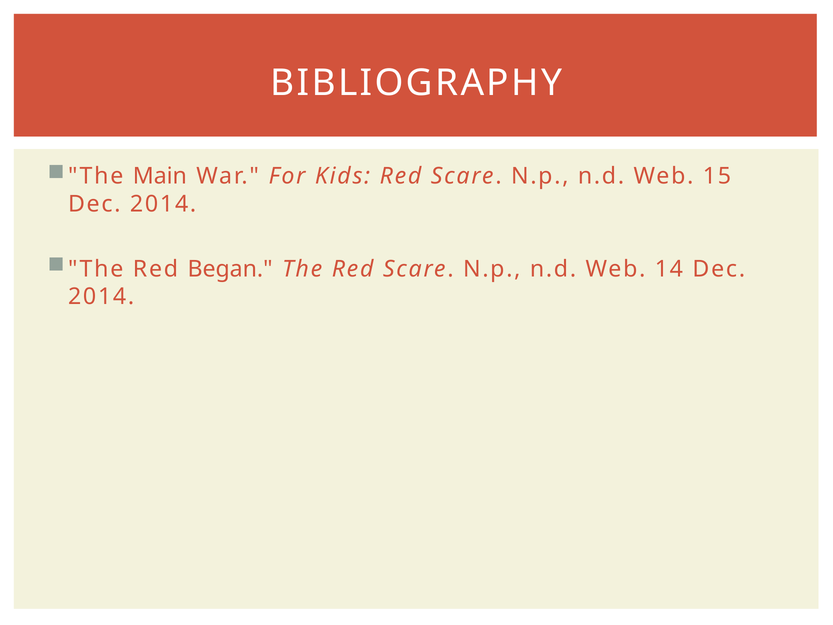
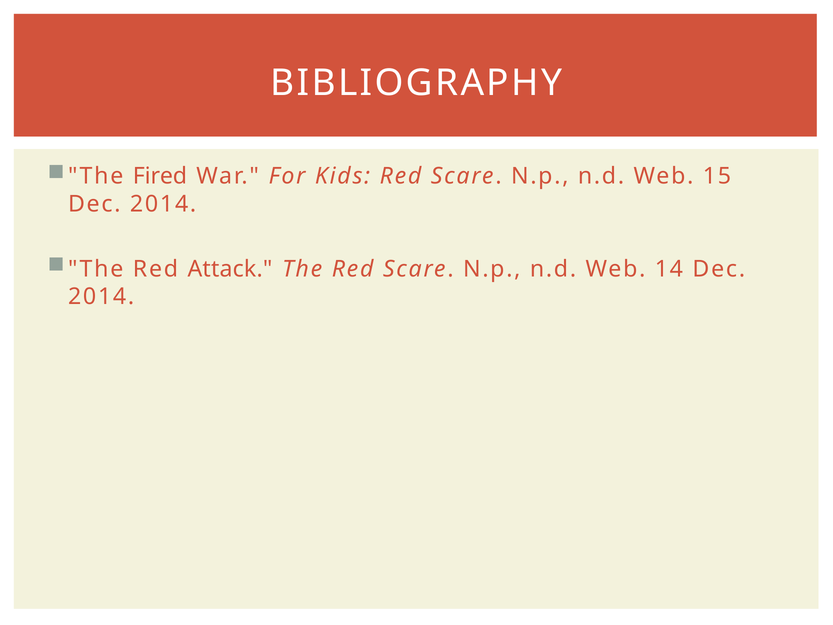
Main: Main -> Fired
Began: Began -> Attack
